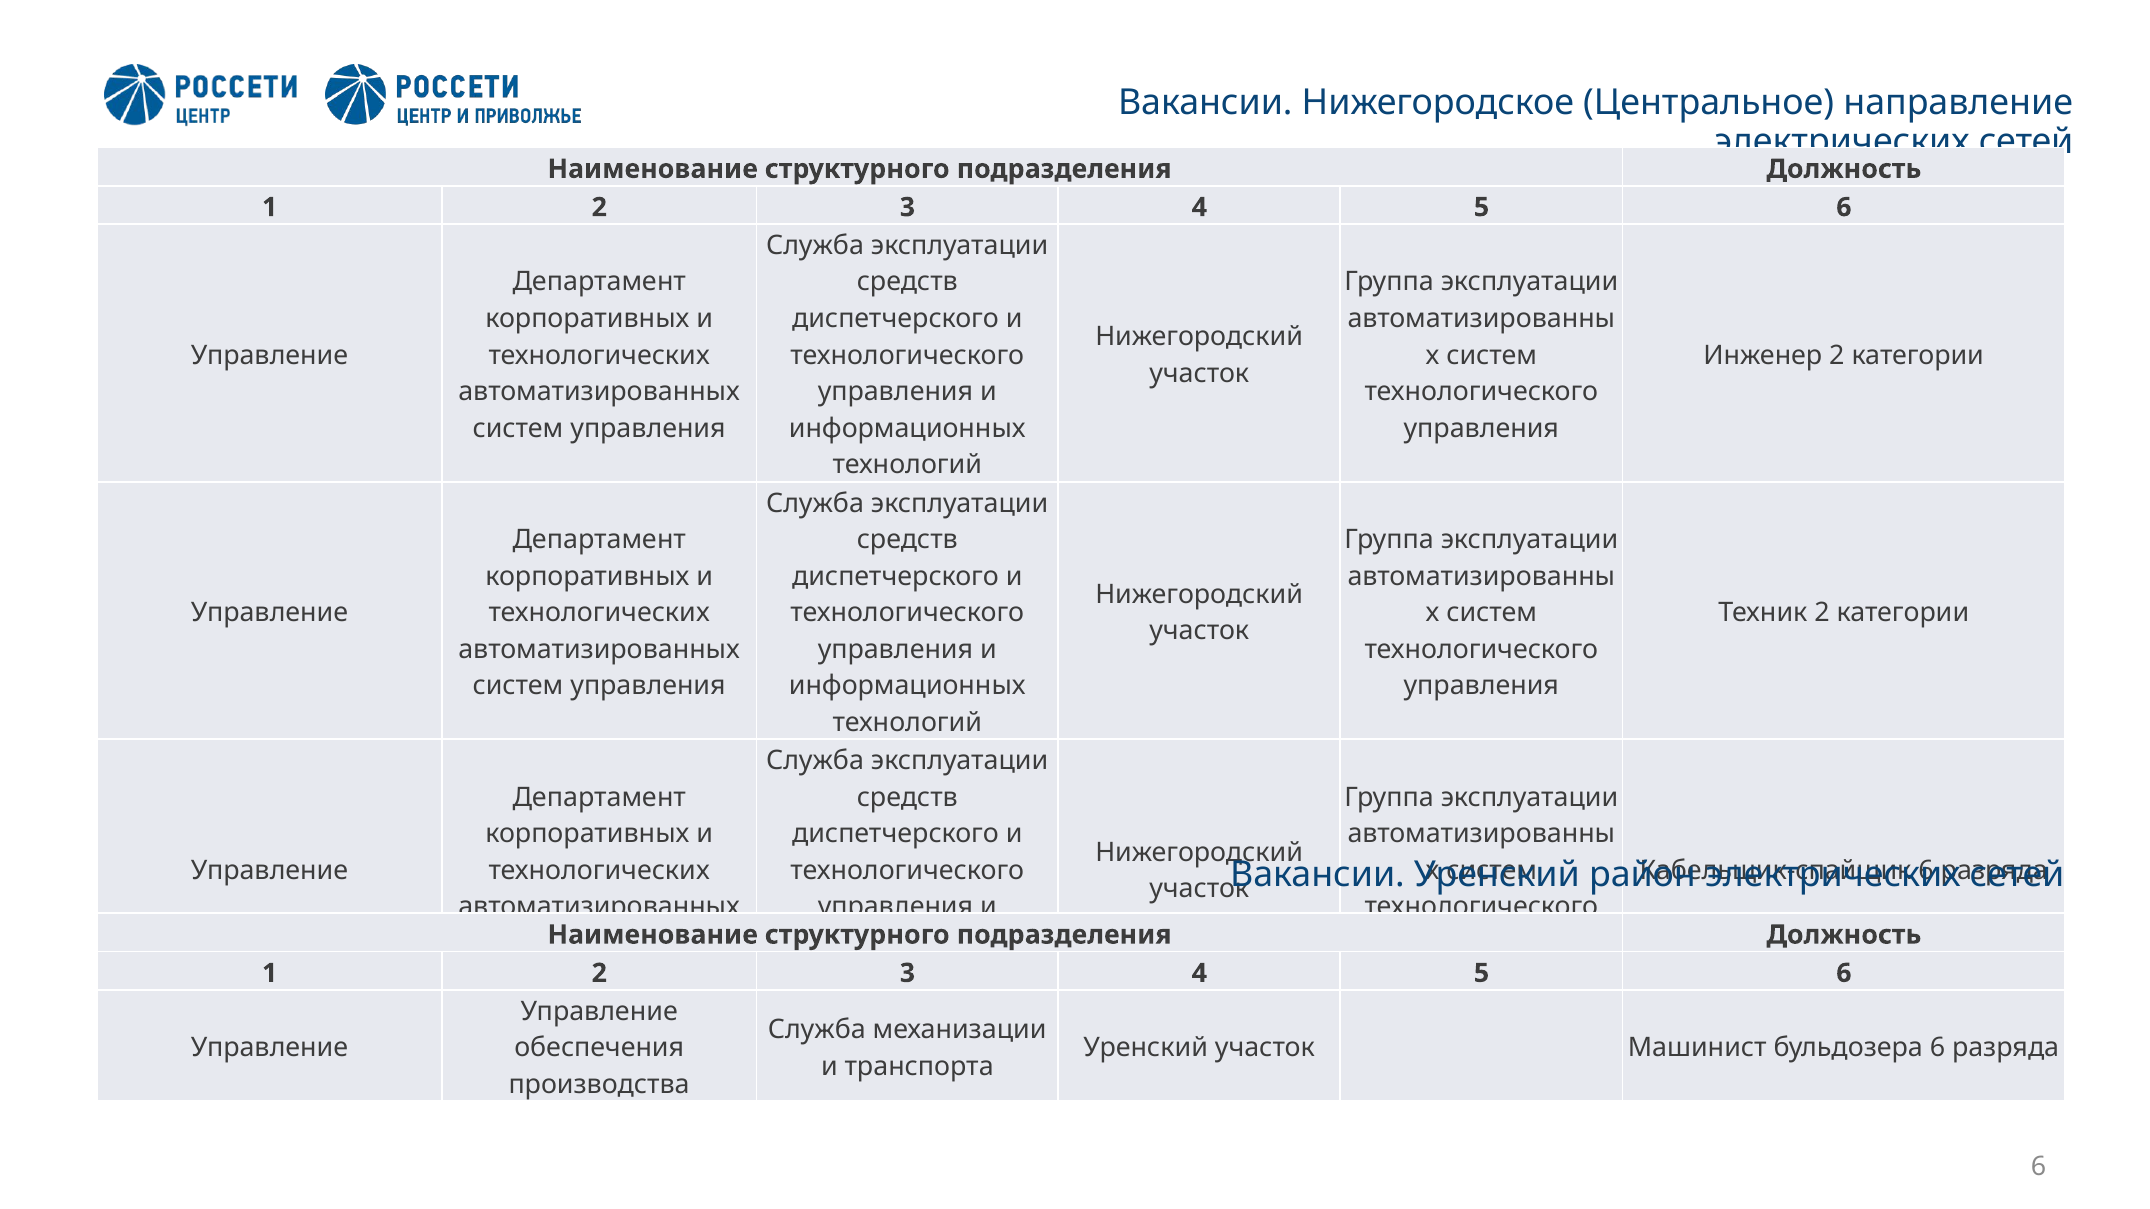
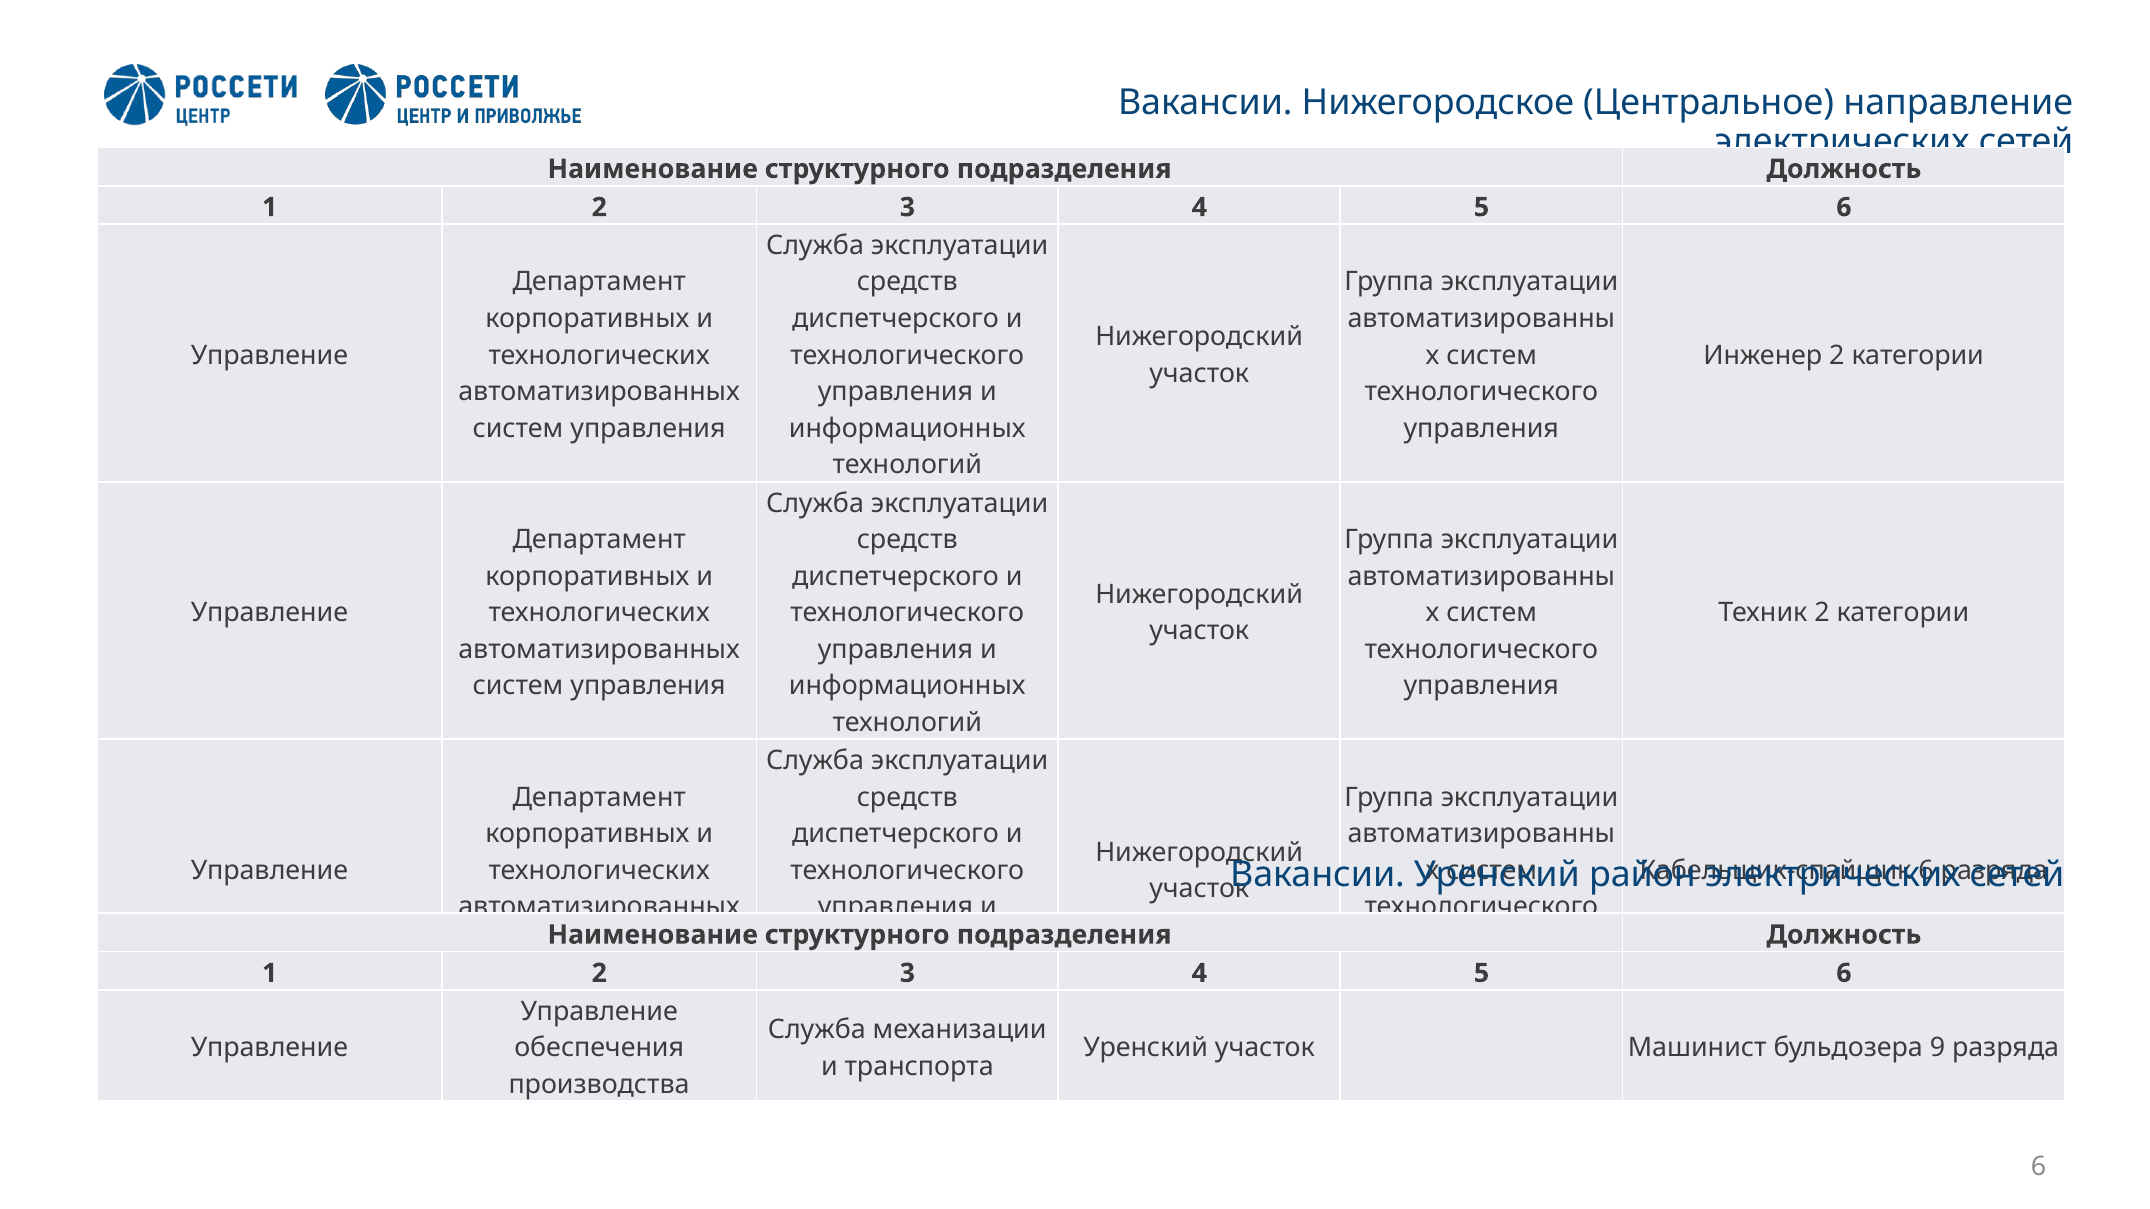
бульдозера 6: 6 -> 9
